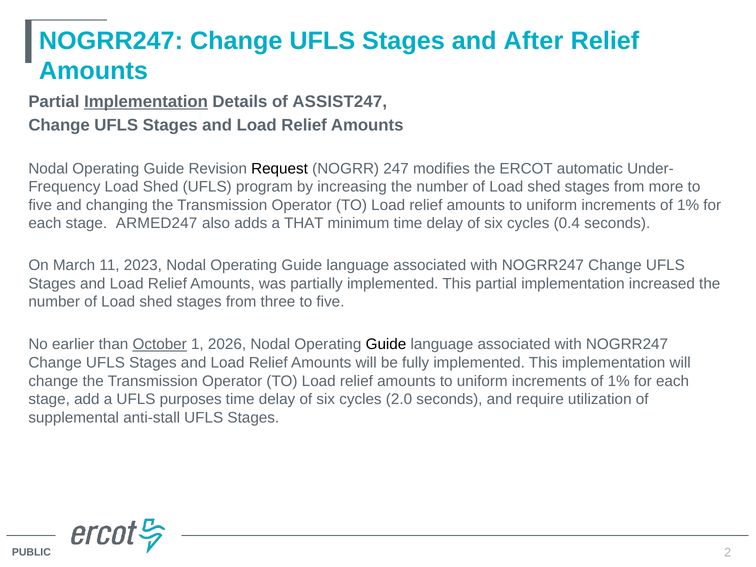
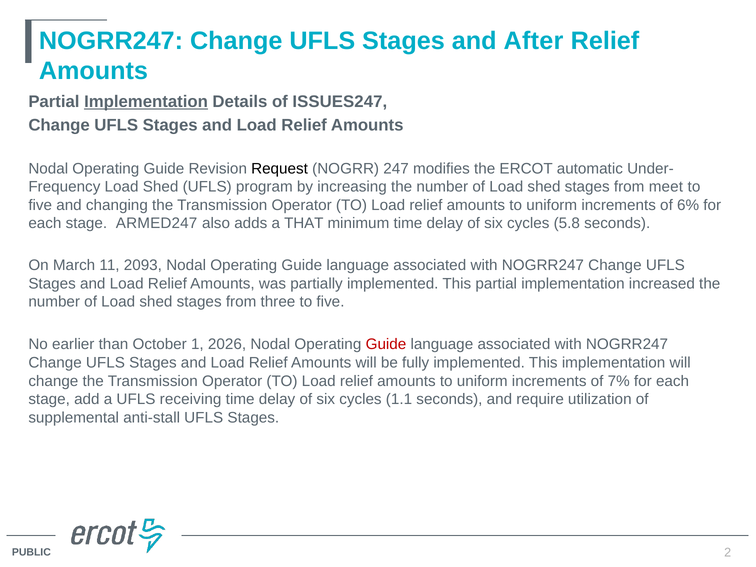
ASSIST247: ASSIST247 -> ISSUES247
more: more -> meet
1% at (688, 205): 1% -> 6%
0.4: 0.4 -> 5.8
2023: 2023 -> 2093
October underline: present -> none
Guide at (386, 344) colour: black -> red
1% at (619, 381): 1% -> 7%
purposes: purposes -> receiving
2.0: 2.0 -> 1.1
